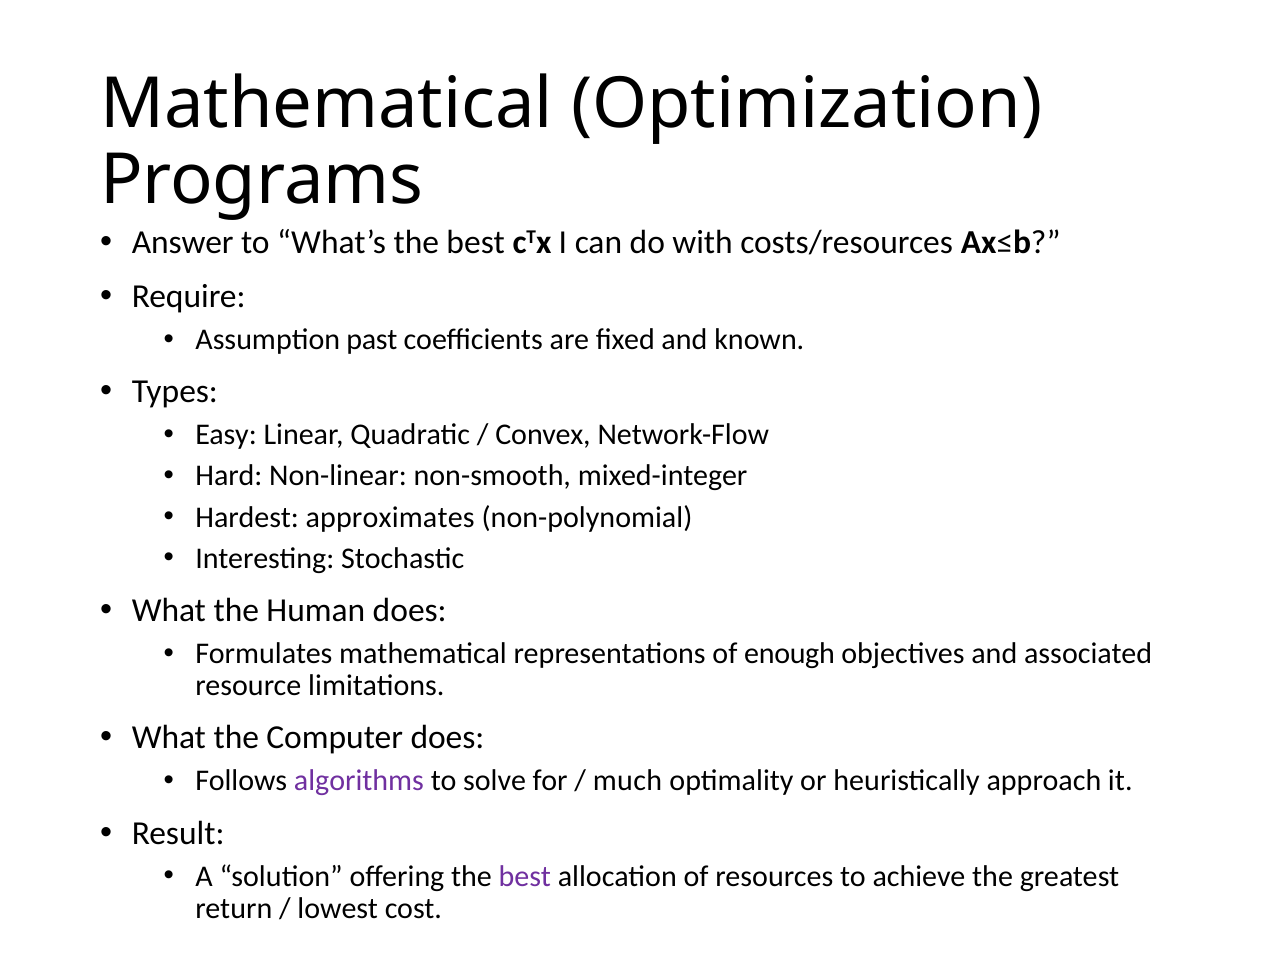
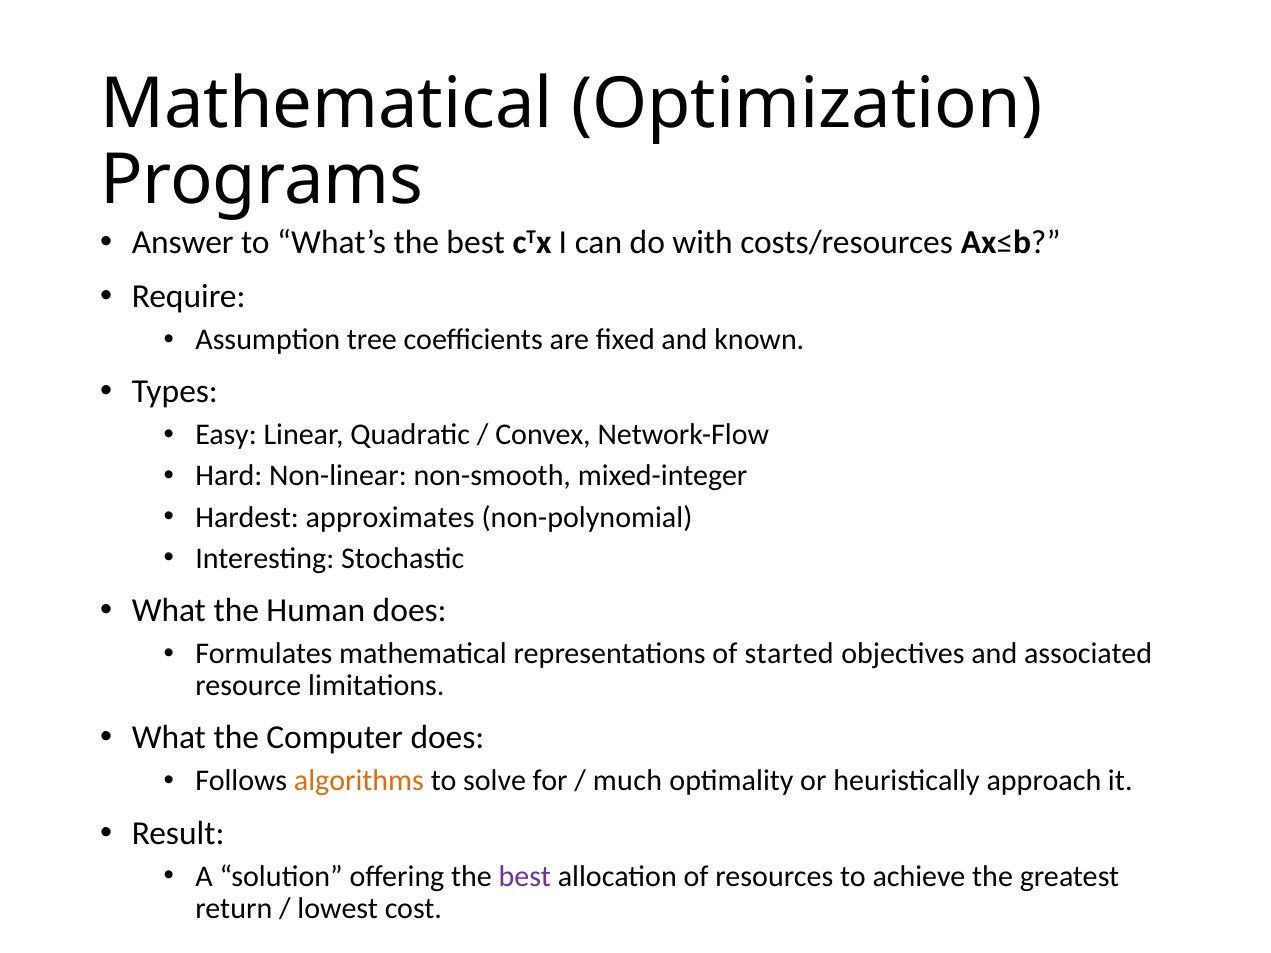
past: past -> tree
enough: enough -> started
algorithms colour: purple -> orange
